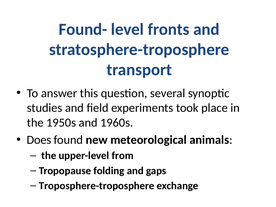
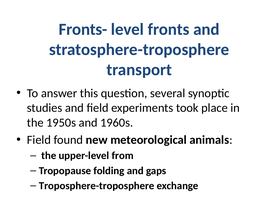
Found-: Found- -> Fronts-
Does at (39, 140): Does -> Field
